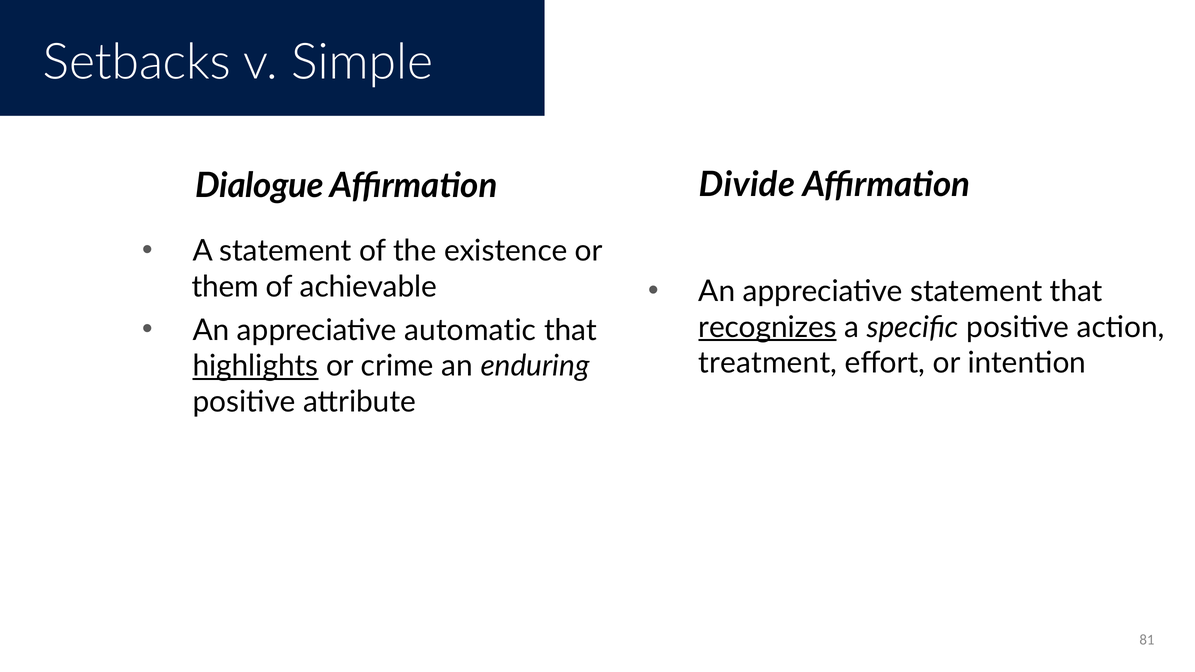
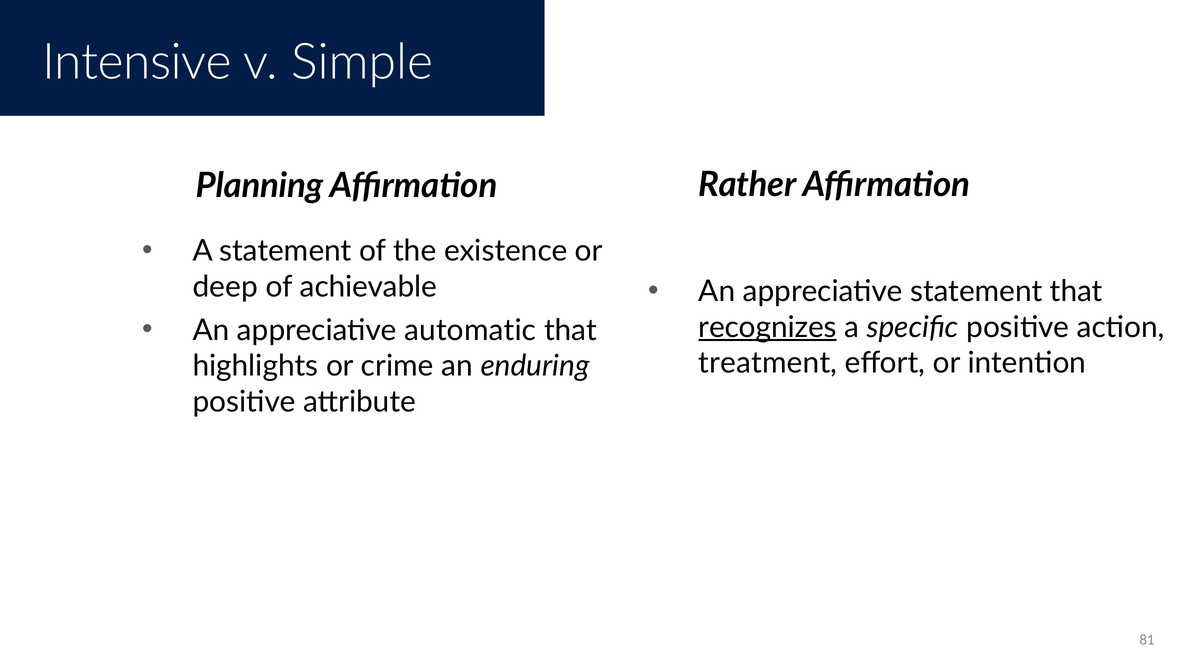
Setbacks: Setbacks -> Intensive
Divide: Divide -> Rather
Dialogue: Dialogue -> Planning
them: them -> deep
highlights underline: present -> none
